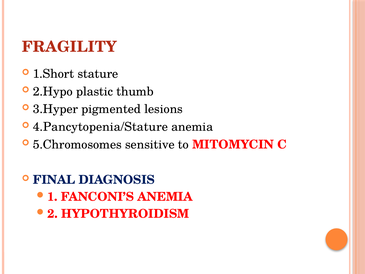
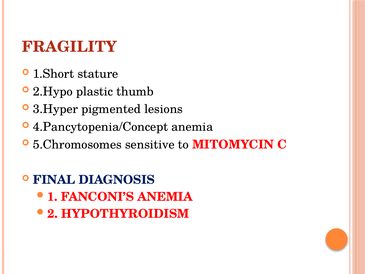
4.Pancytopenia/Stature: 4.Pancytopenia/Stature -> 4.Pancytopenia/Concept
